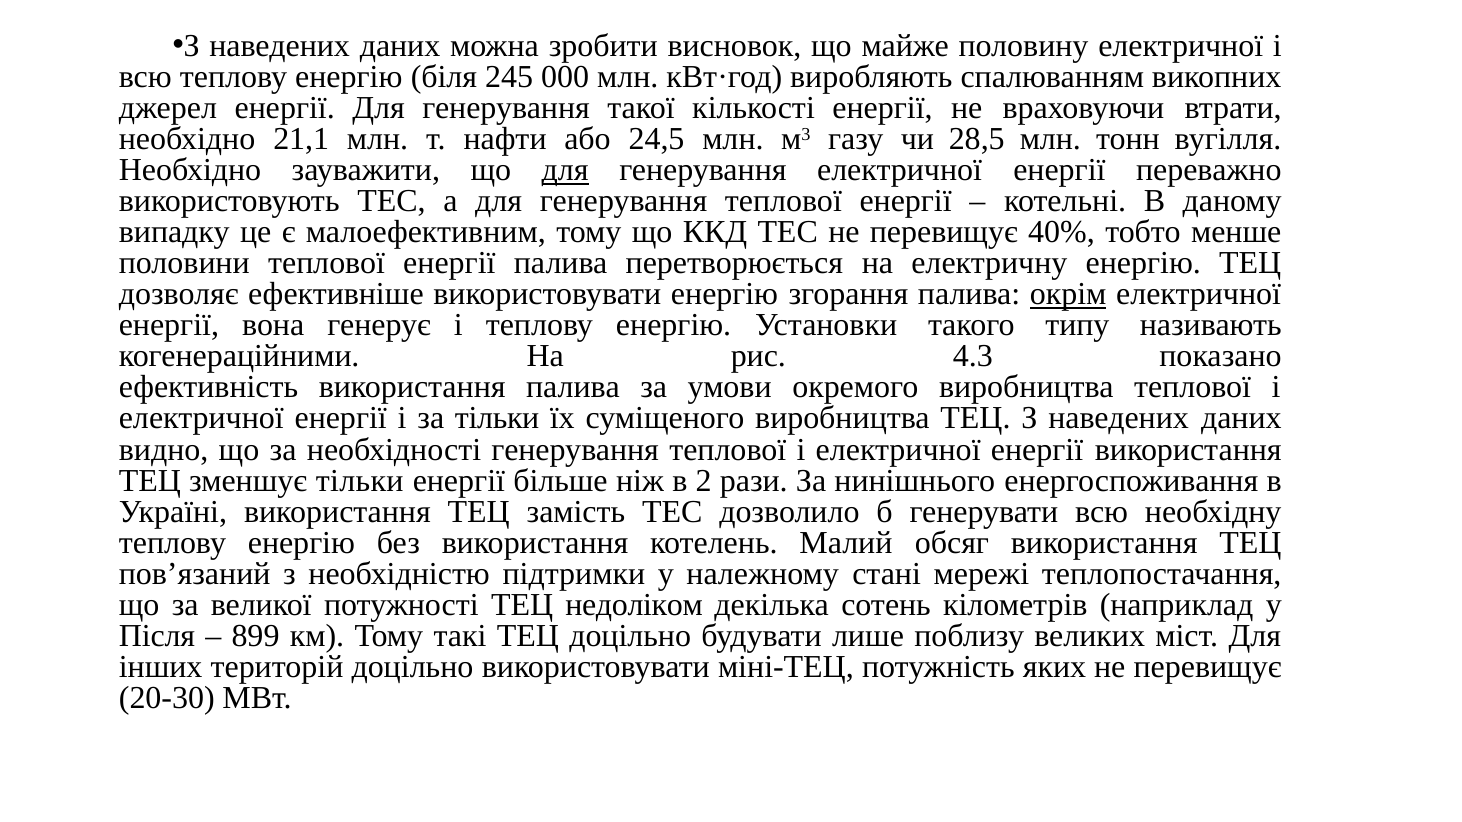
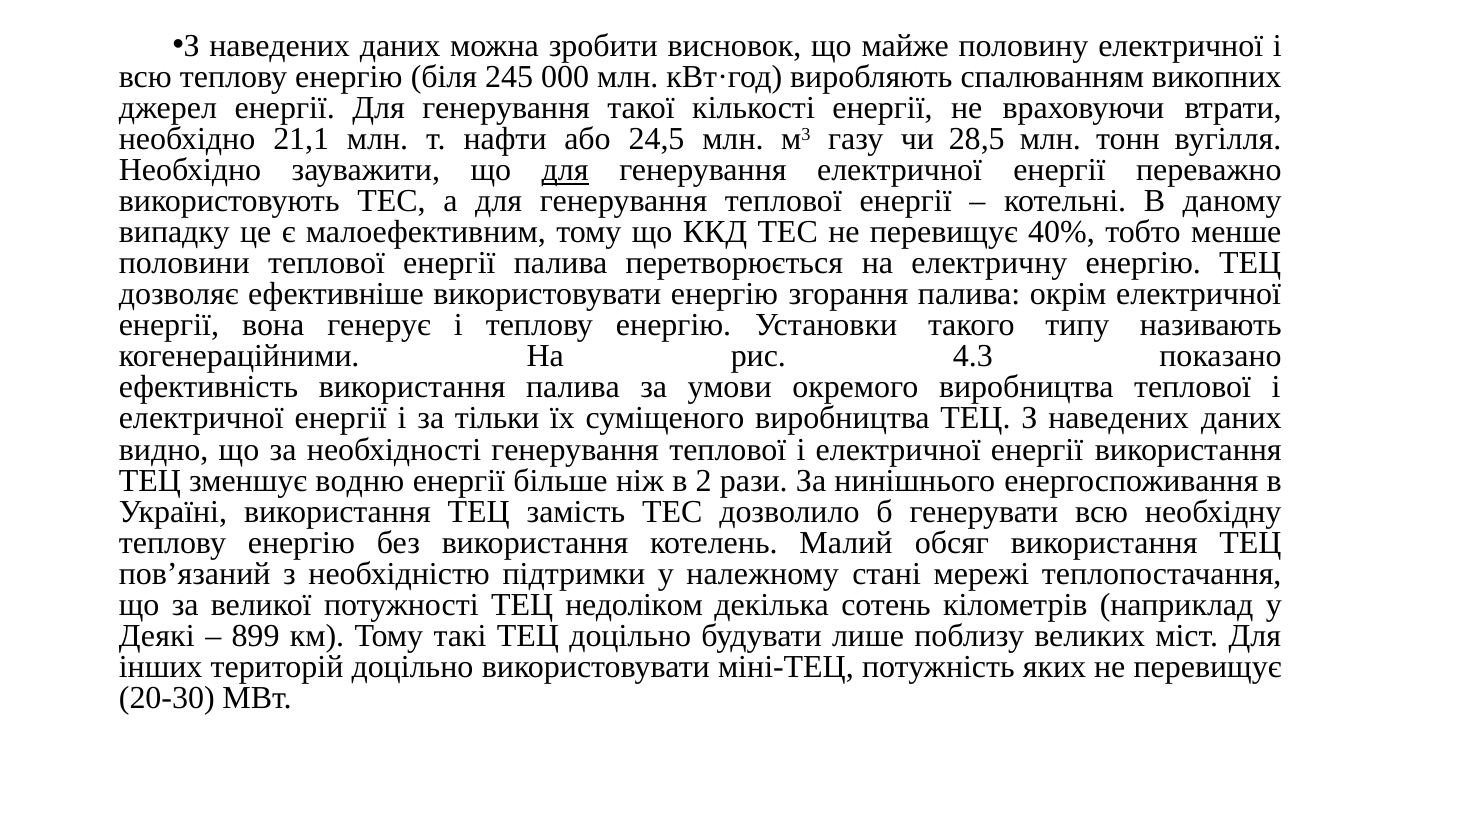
окрім underline: present -> none
зменшує тільки: тільки -> водню
Після: Після -> Деякі
